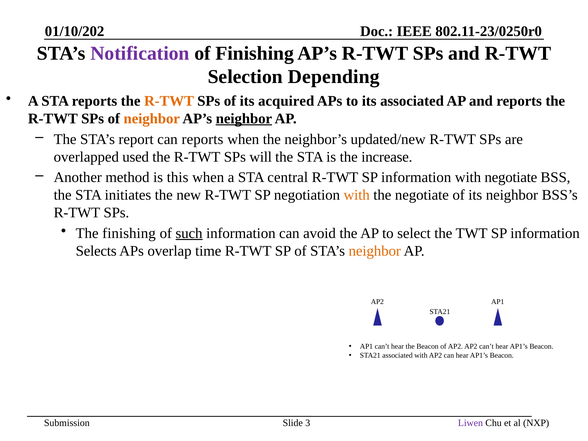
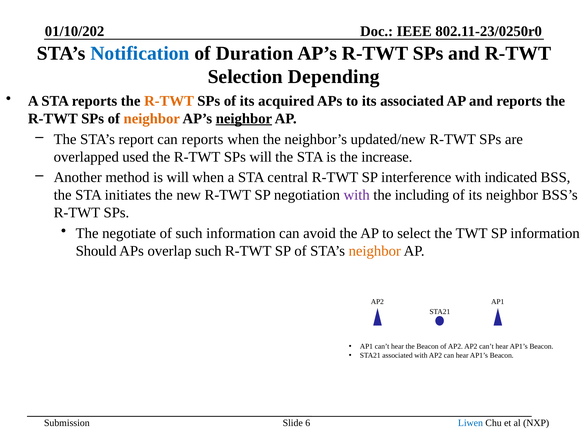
Notification colour: purple -> blue
of Finishing: Finishing -> Duration
is this: this -> will
R-TWT SP information: information -> interference
with negotiate: negotiate -> indicated
with at (357, 195) colour: orange -> purple
the negotiate: negotiate -> including
The finishing: finishing -> negotiate
such at (189, 233) underline: present -> none
Selects: Selects -> Should
overlap time: time -> such
3: 3 -> 6
Liwen colour: purple -> blue
